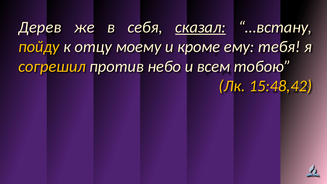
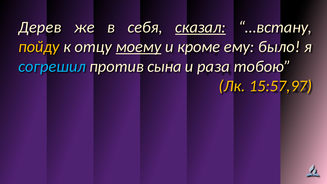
моему underline: none -> present
тебя: тебя -> было
согрешил colour: yellow -> light blue
небо: небо -> сына
всем: всем -> раза
15:48,42: 15:48,42 -> 15:57,97
